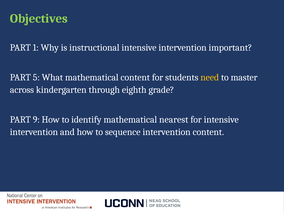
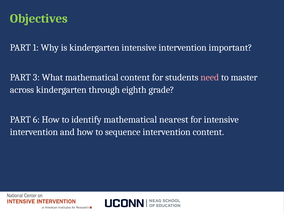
is instructional: instructional -> kindergarten
5: 5 -> 3
need colour: yellow -> pink
9: 9 -> 6
